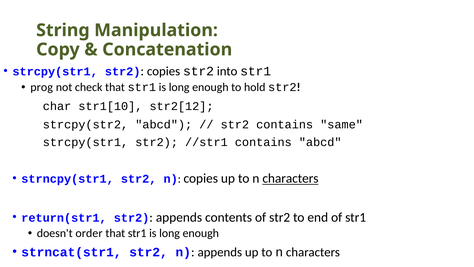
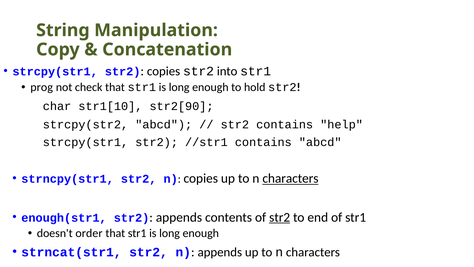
str2[12: str2[12 -> str2[90
same: same -> help
return(str1: return(str1 -> enough(str1
str2 at (280, 217) underline: none -> present
